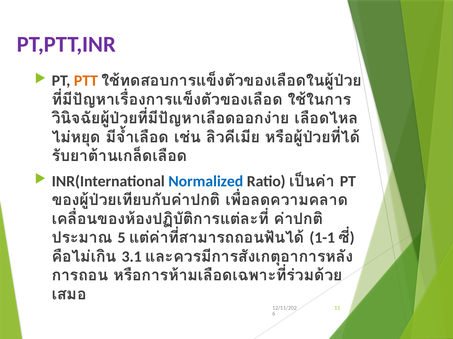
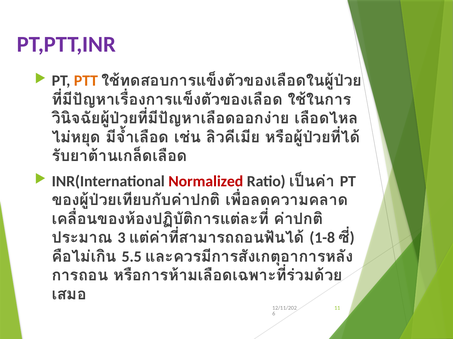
Normalized colour: blue -> red
5: 5 -> 3
1-1: 1-1 -> 1-8
3.1: 3.1 -> 5.5
